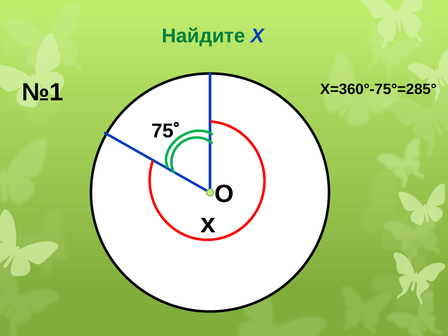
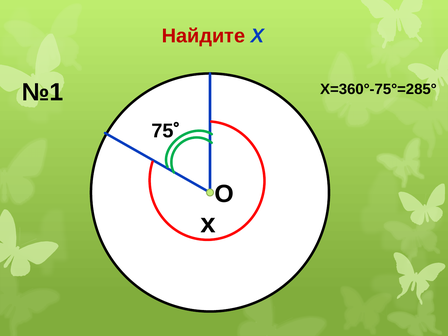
Найдите colour: green -> red
